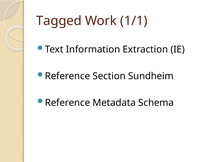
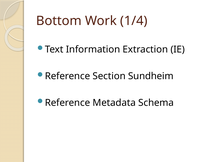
Tagged: Tagged -> Bottom
1/1: 1/1 -> 1/4
